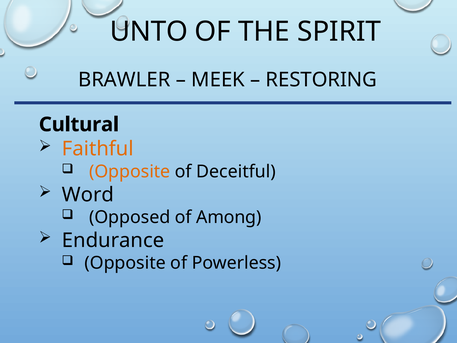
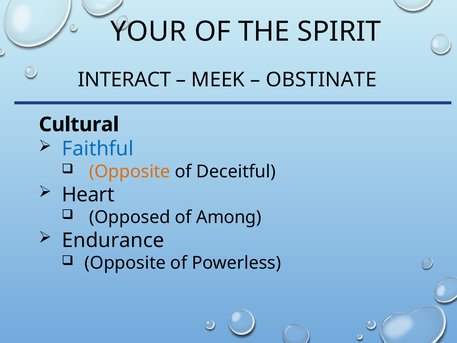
UNTO: UNTO -> YOUR
BRAWLER: BRAWLER -> INTERACT
RESTORING: RESTORING -> OBSTINATE
Faithful colour: orange -> blue
Word: Word -> Heart
